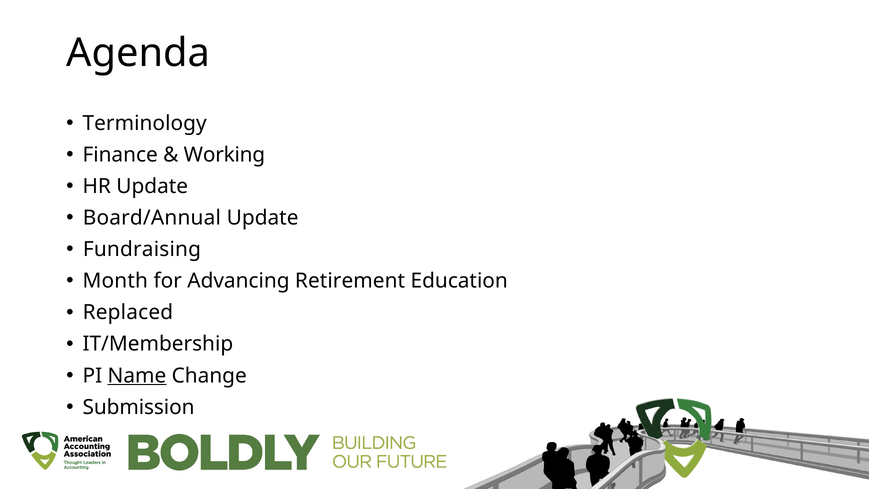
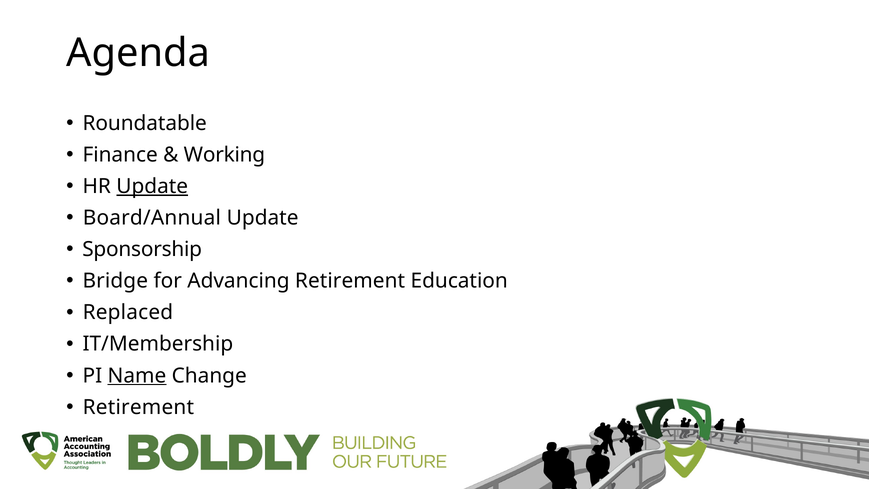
Terminology: Terminology -> Roundatable
Update at (152, 186) underline: none -> present
Fundraising: Fundraising -> Sponsorship
Month: Month -> Bridge
Submission at (139, 407): Submission -> Retirement
